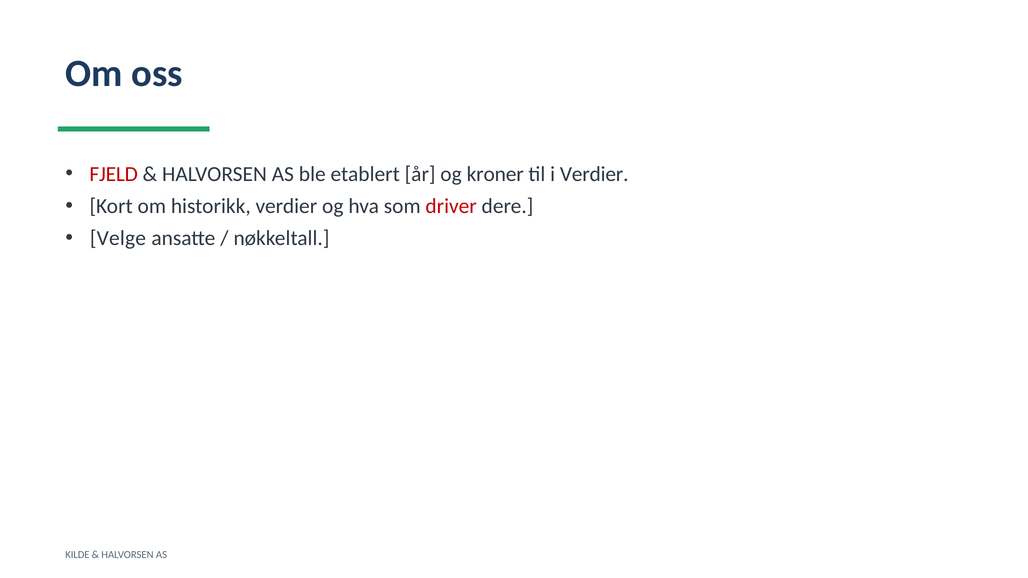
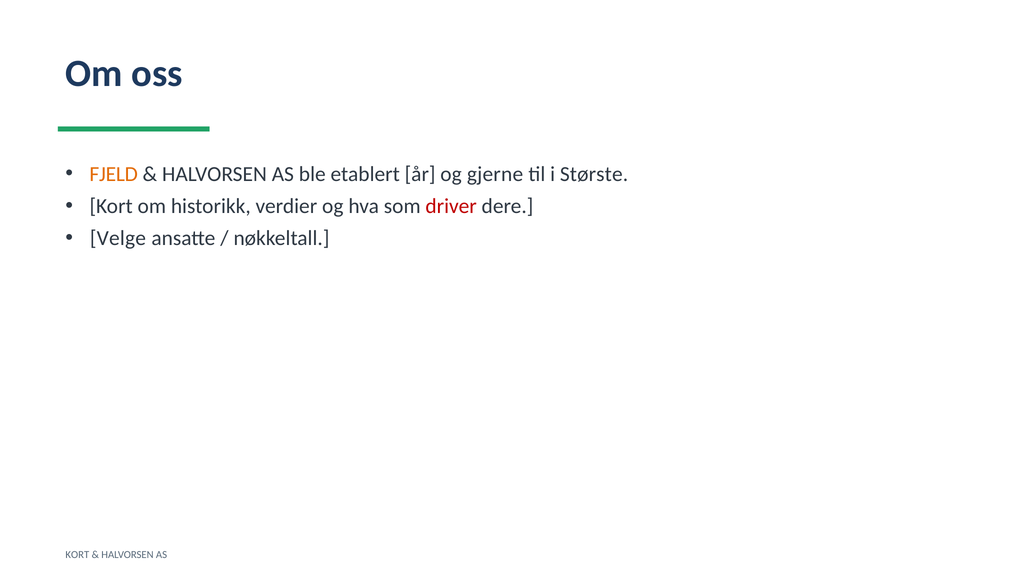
FJELD colour: red -> orange
kroner: kroner -> gjerne
i Verdier: Verdier -> Største
KILDE at (77, 555): KILDE -> KORT
